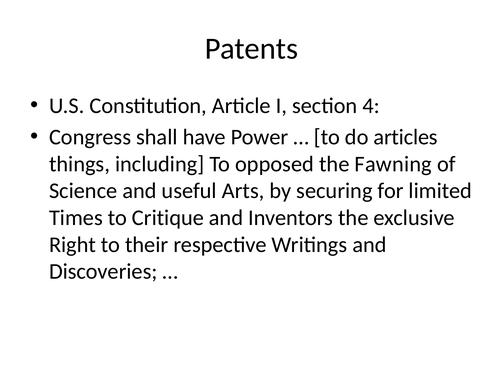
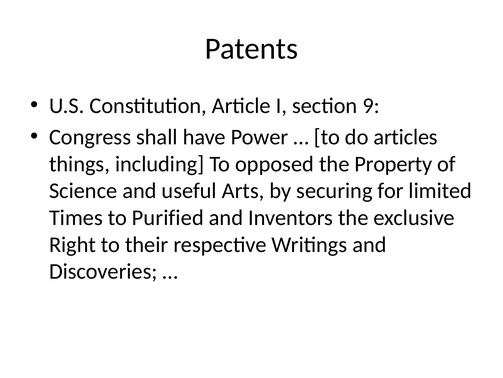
4: 4 -> 9
Fawning: Fawning -> Property
Critique: Critique -> Purified
